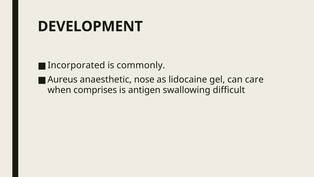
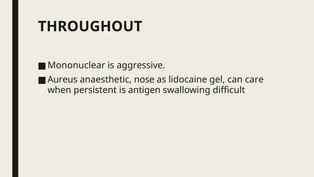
DEVELOPMENT: DEVELOPMENT -> THROUGHOUT
Incorporated: Incorporated -> Mononuclear
commonly: commonly -> aggressive
comprises: comprises -> persistent
